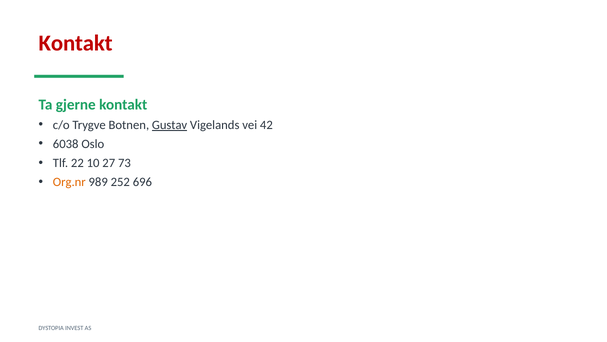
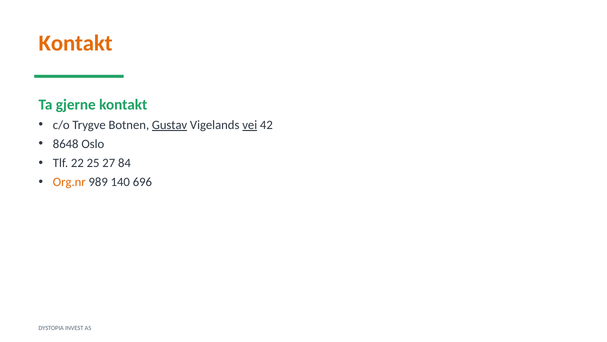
Kontakt at (76, 43) colour: red -> orange
vei underline: none -> present
6038: 6038 -> 8648
10: 10 -> 25
73: 73 -> 84
252: 252 -> 140
